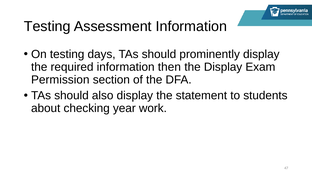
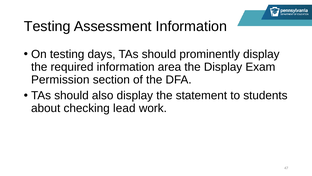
then: then -> area
year: year -> lead
